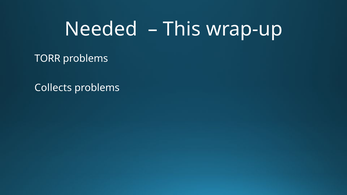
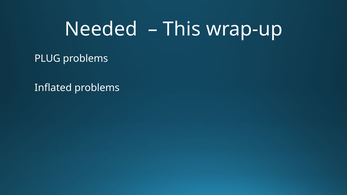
TORR: TORR -> PLUG
Collects: Collects -> Inflated
